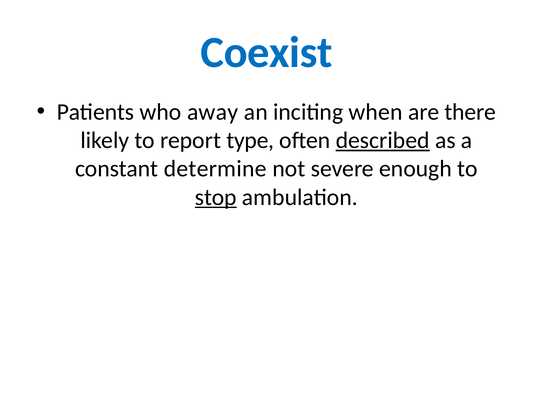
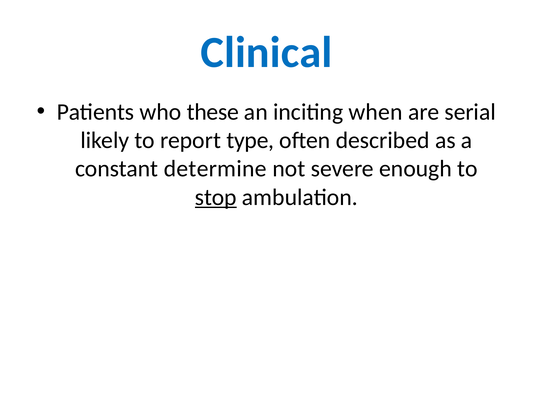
Coexist: Coexist -> Clinical
away: away -> these
there: there -> serial
described underline: present -> none
